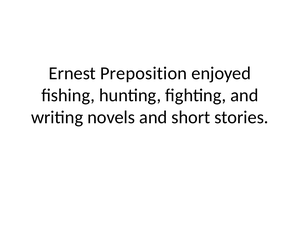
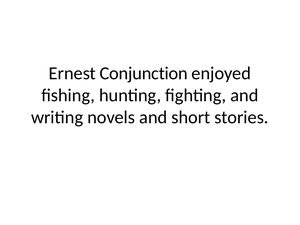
Preposition: Preposition -> Conjunction
